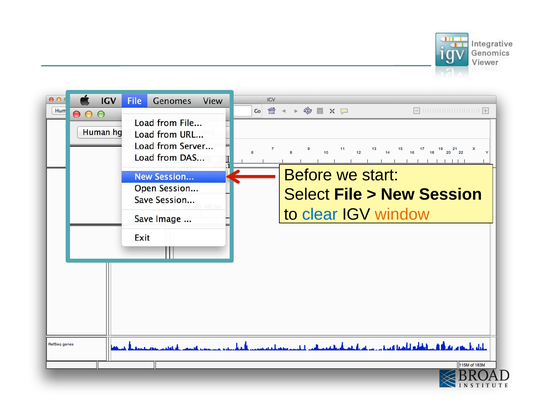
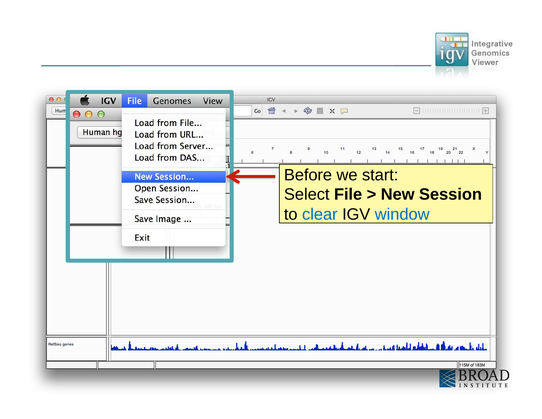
window colour: orange -> blue
